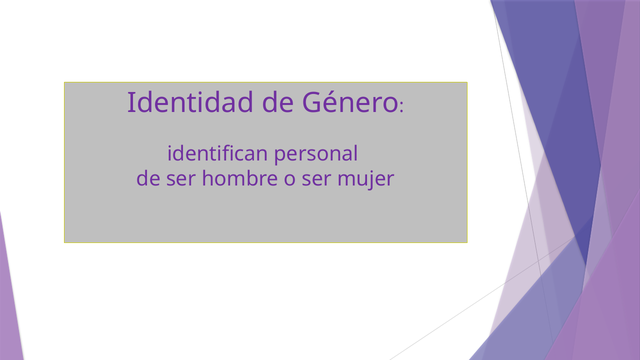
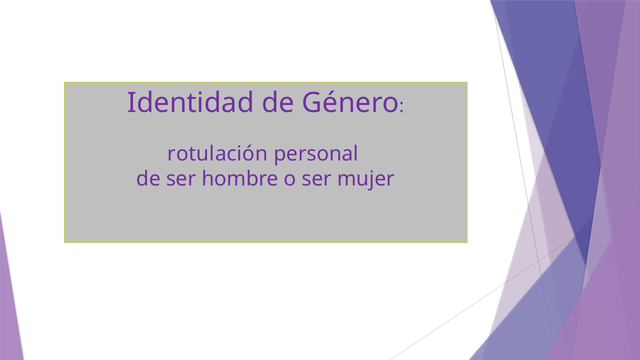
identifican: identifican -> rotulación
